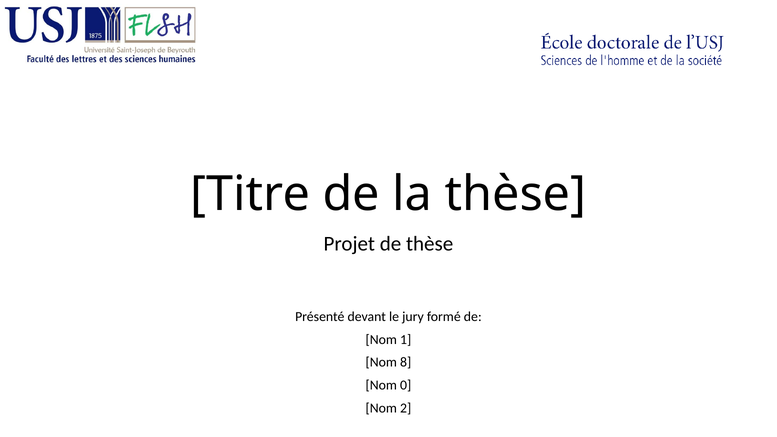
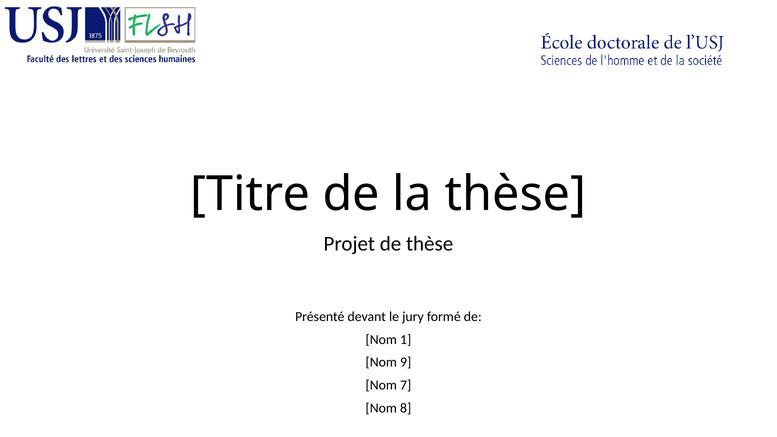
8: 8 -> 9
0: 0 -> 7
2: 2 -> 8
